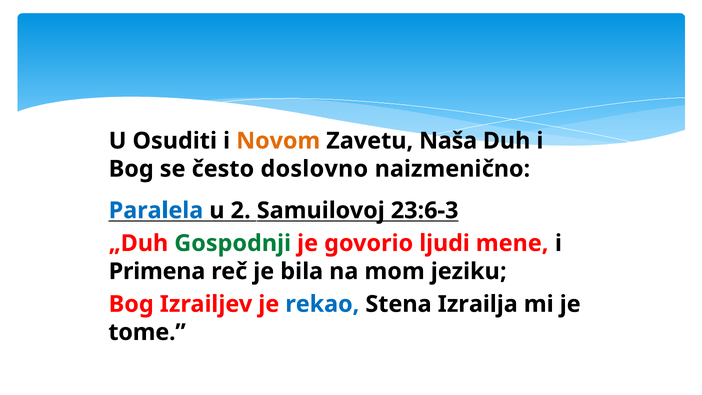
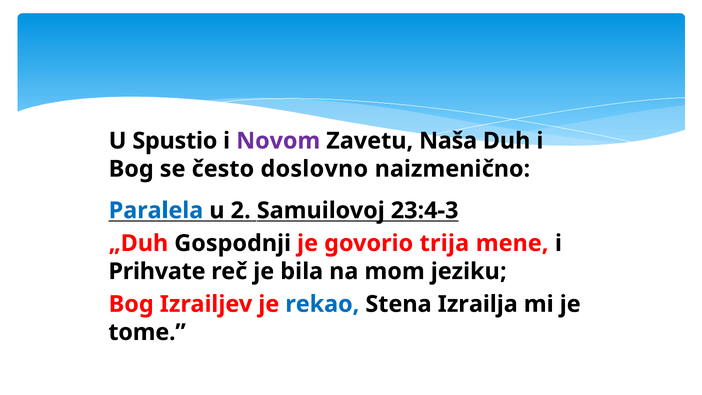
Osuditi: Osuditi -> Spustio
Novom colour: orange -> purple
23:6-3: 23:6-3 -> 23:4-3
Gospodnji colour: green -> black
ljudi: ljudi -> trija
Primena: Primena -> Prihvate
